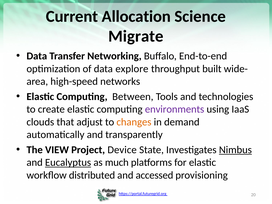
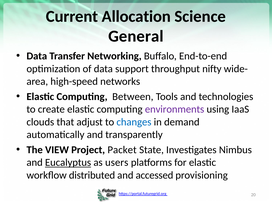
Migrate: Migrate -> General
explore: explore -> support
built: built -> nifty
changes colour: orange -> blue
Device: Device -> Packet
Nimbus underline: present -> none
much: much -> users
